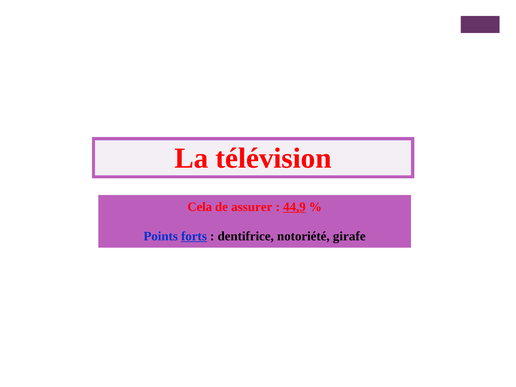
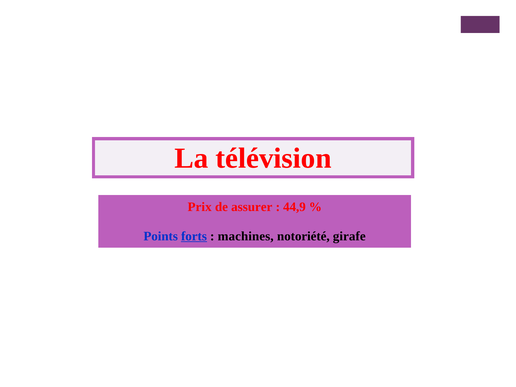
Cela: Cela -> Prix
44,9 underline: present -> none
dentifrice: dentifrice -> machines
